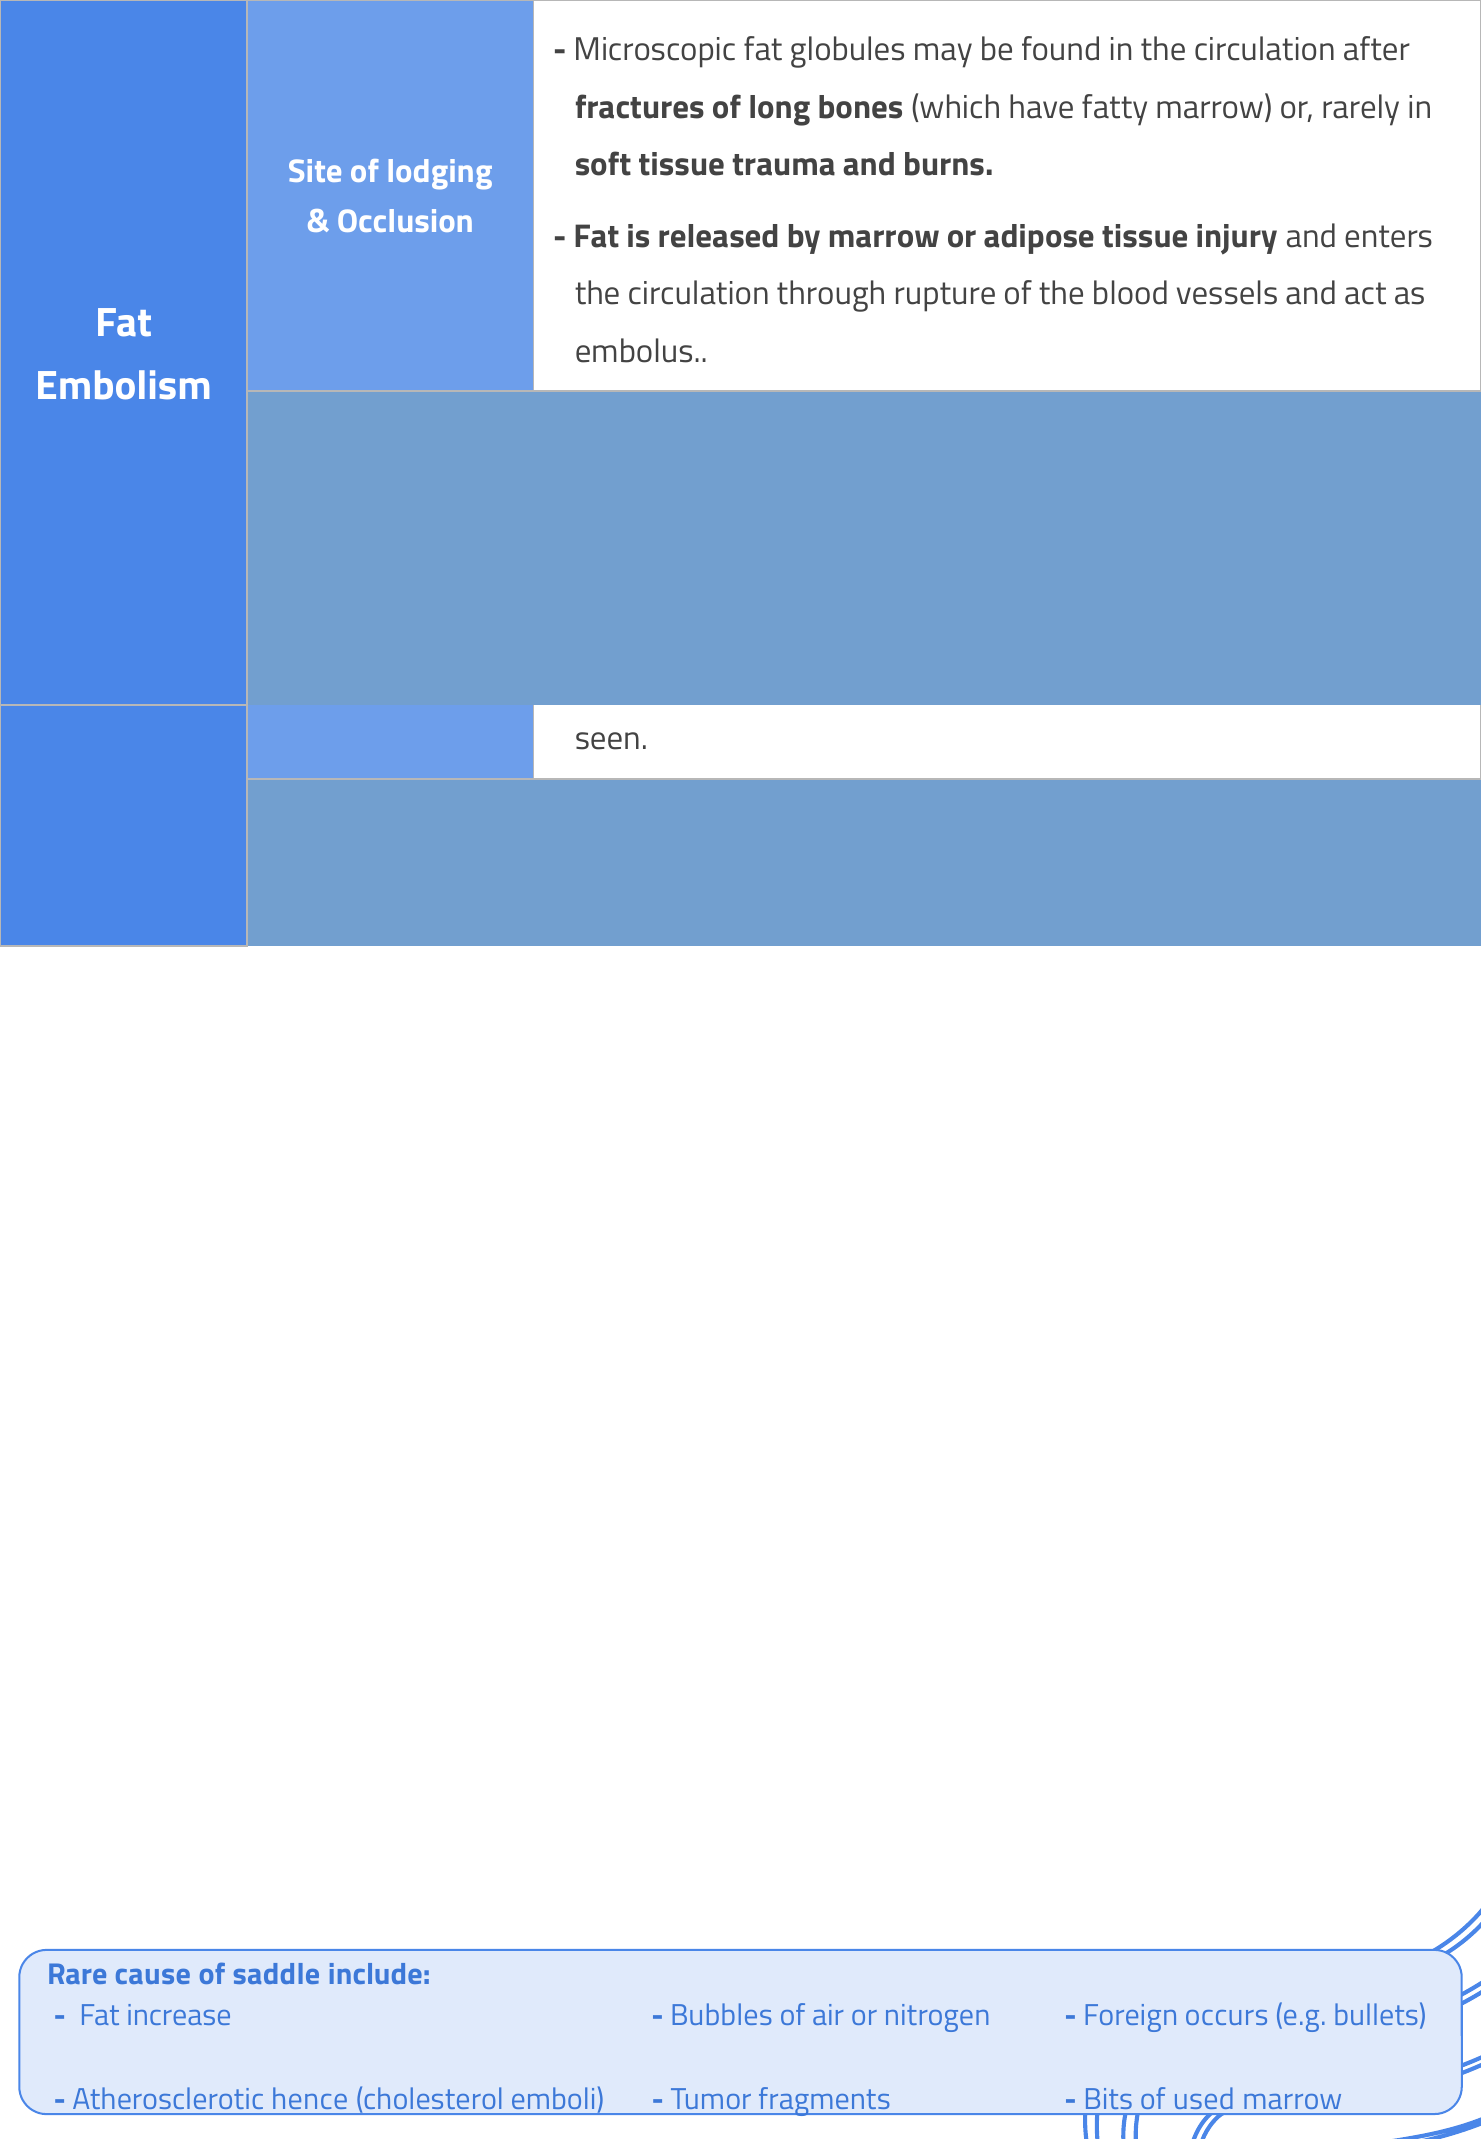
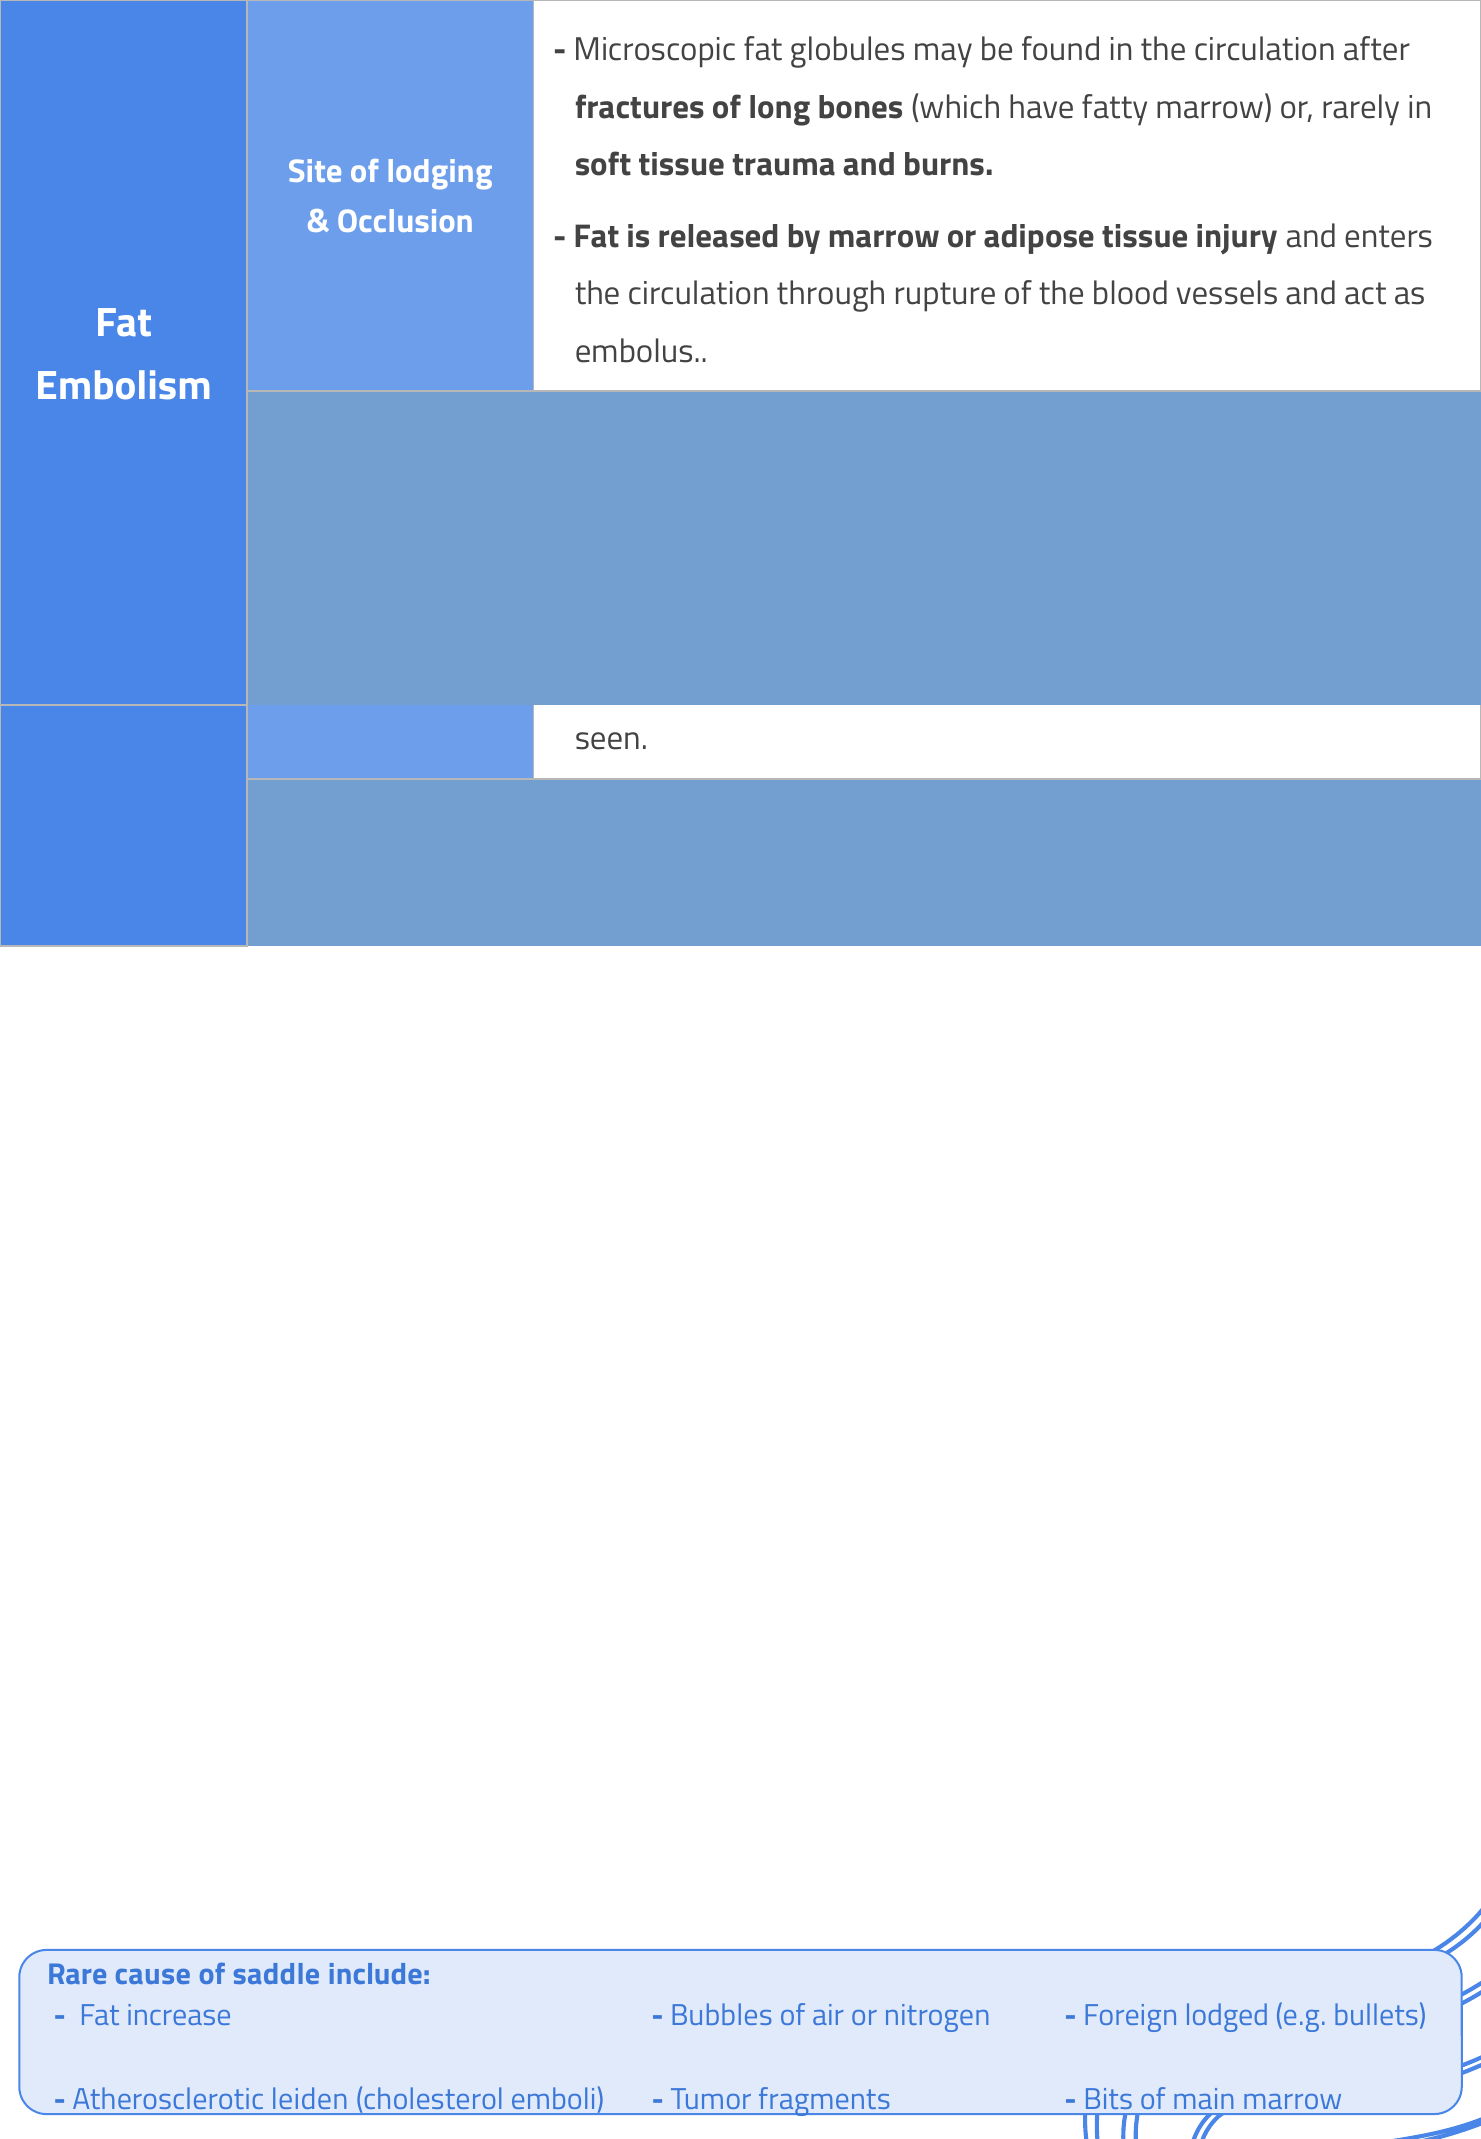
occurs: occurs -> lodged
hence: hence -> leiden
used: used -> main
